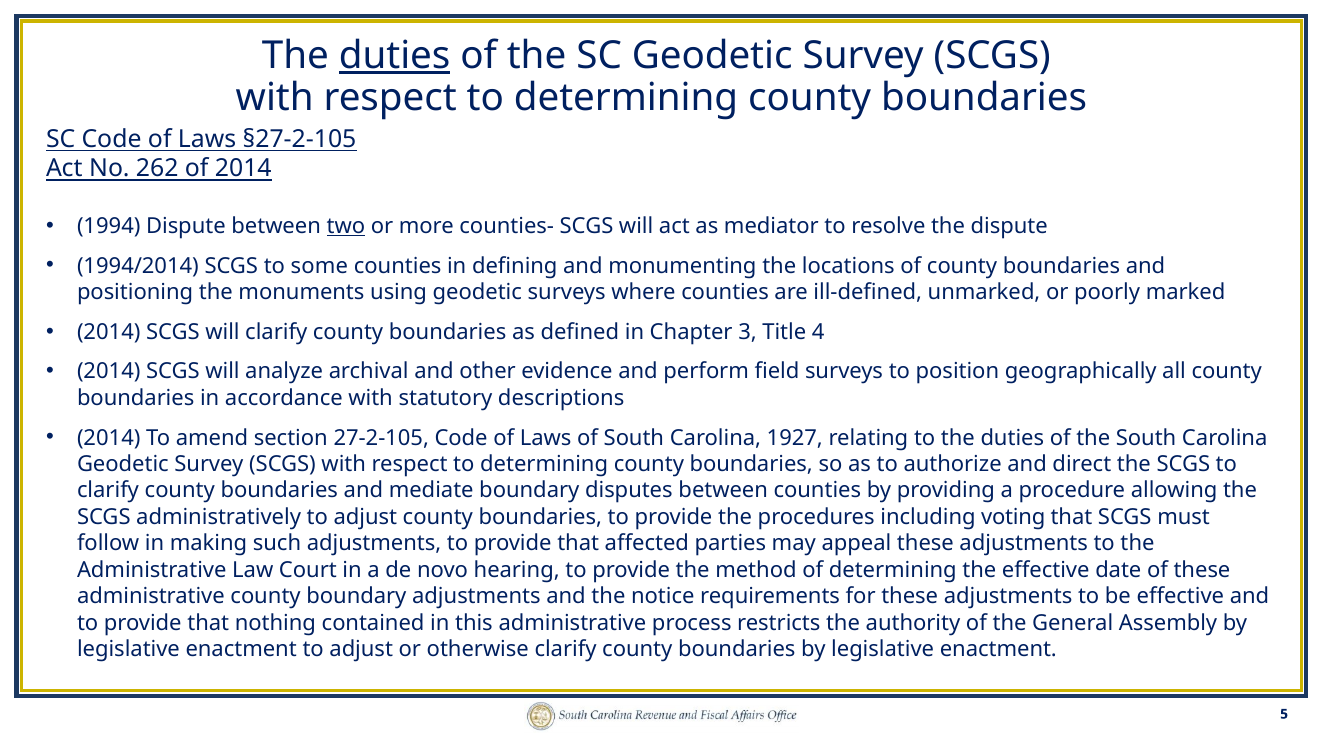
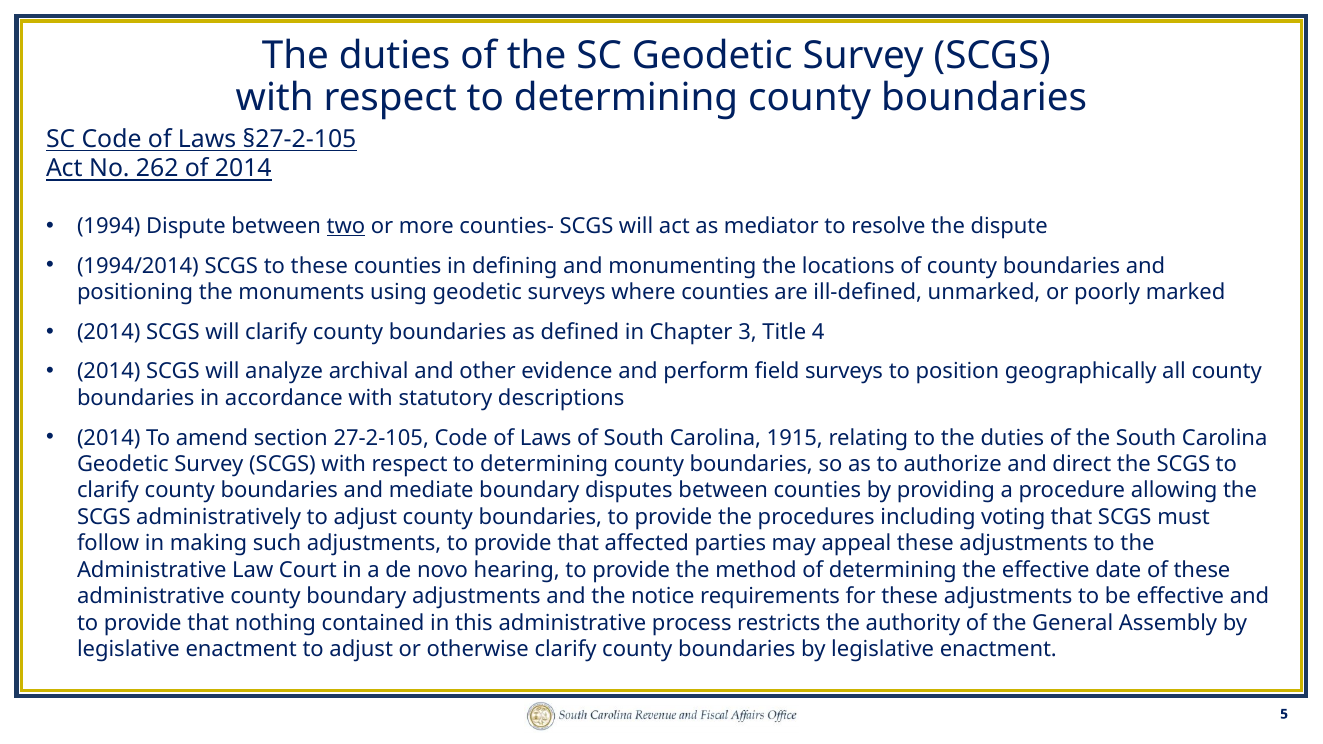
duties at (395, 56) underline: present -> none
to some: some -> these
1927: 1927 -> 1915
